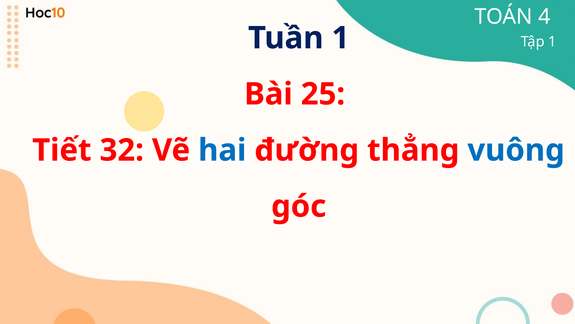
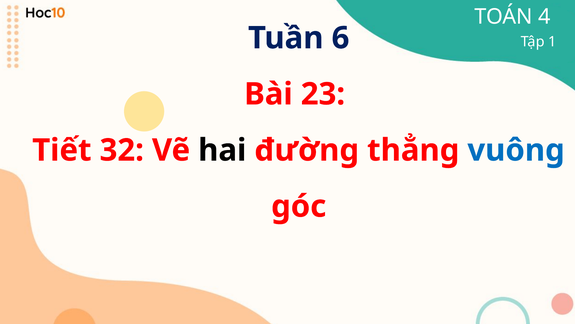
Tuần 1: 1 -> 6
25: 25 -> 23
hai colour: blue -> black
